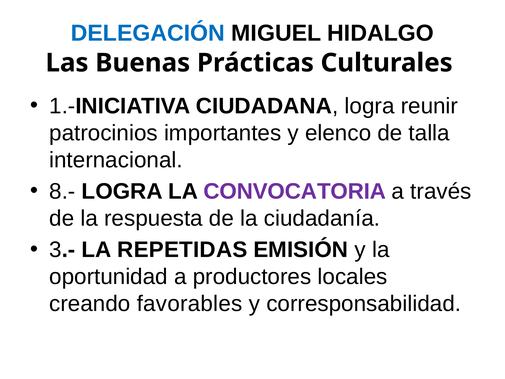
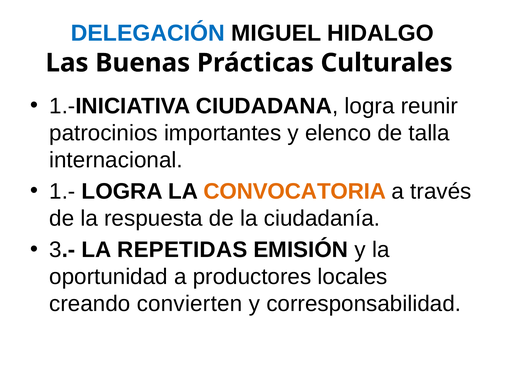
8.-: 8.- -> 1.-
CONVOCATORIA colour: purple -> orange
favorables: favorables -> convierten
